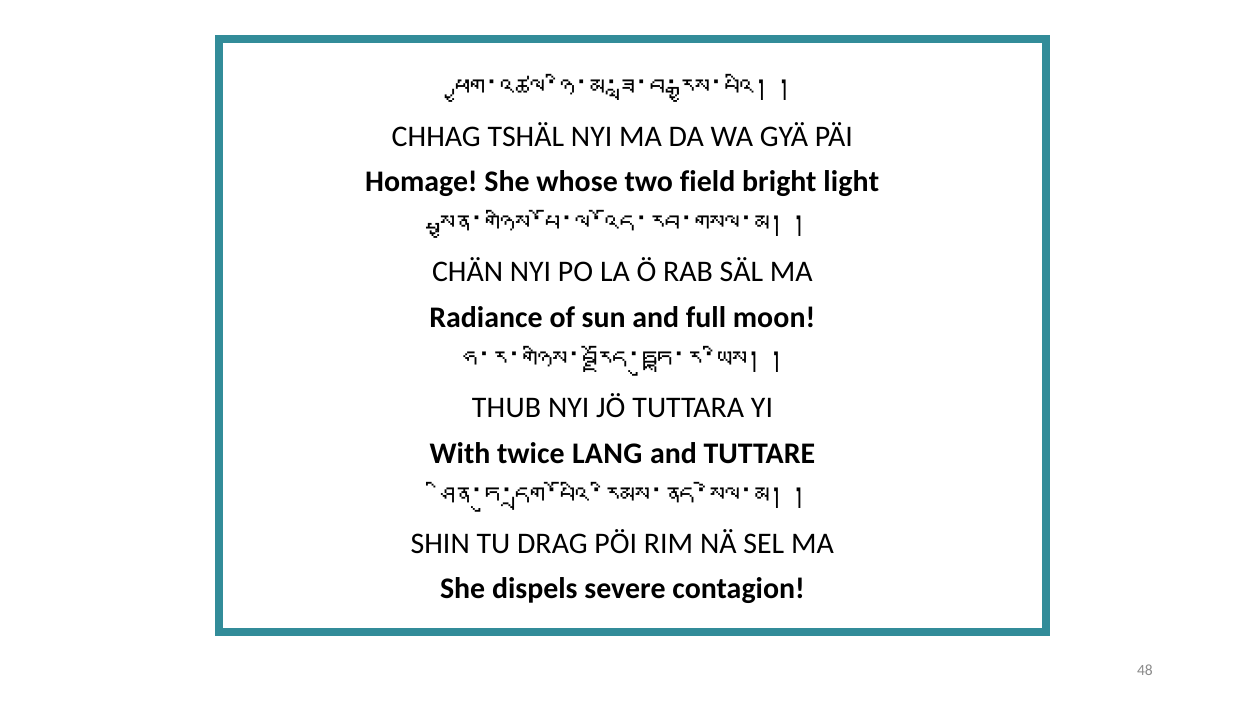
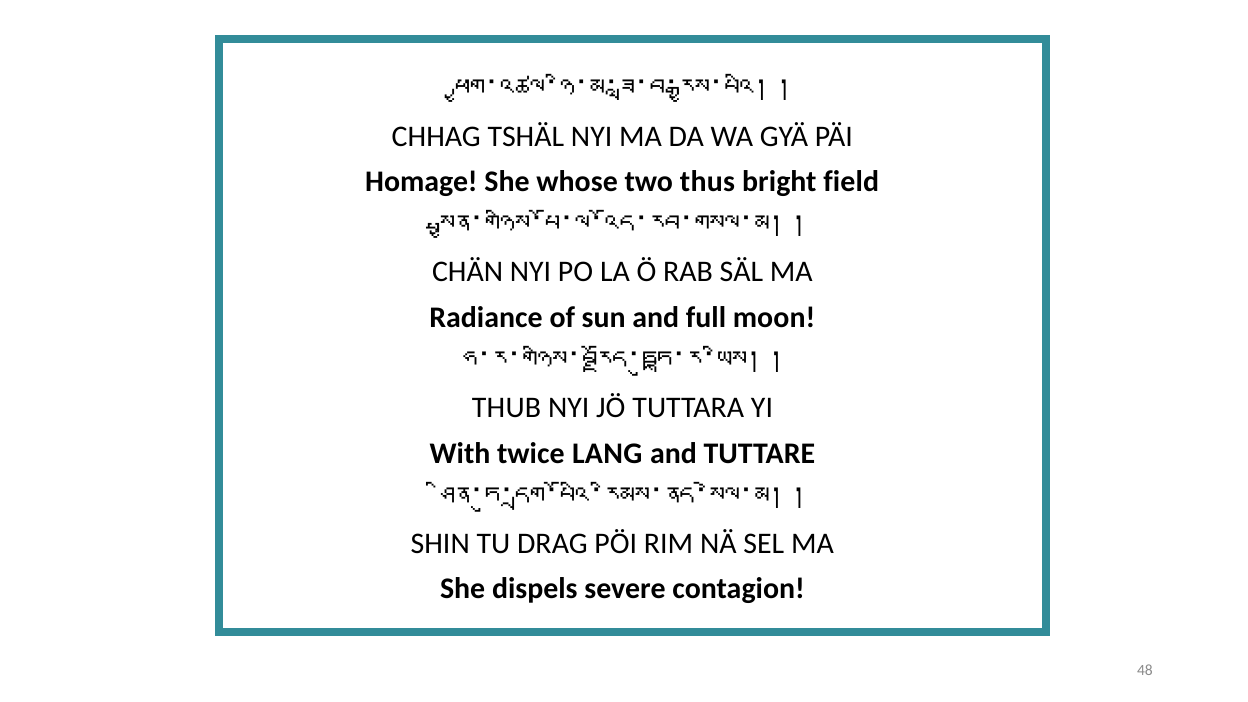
field: field -> thus
light: light -> field
